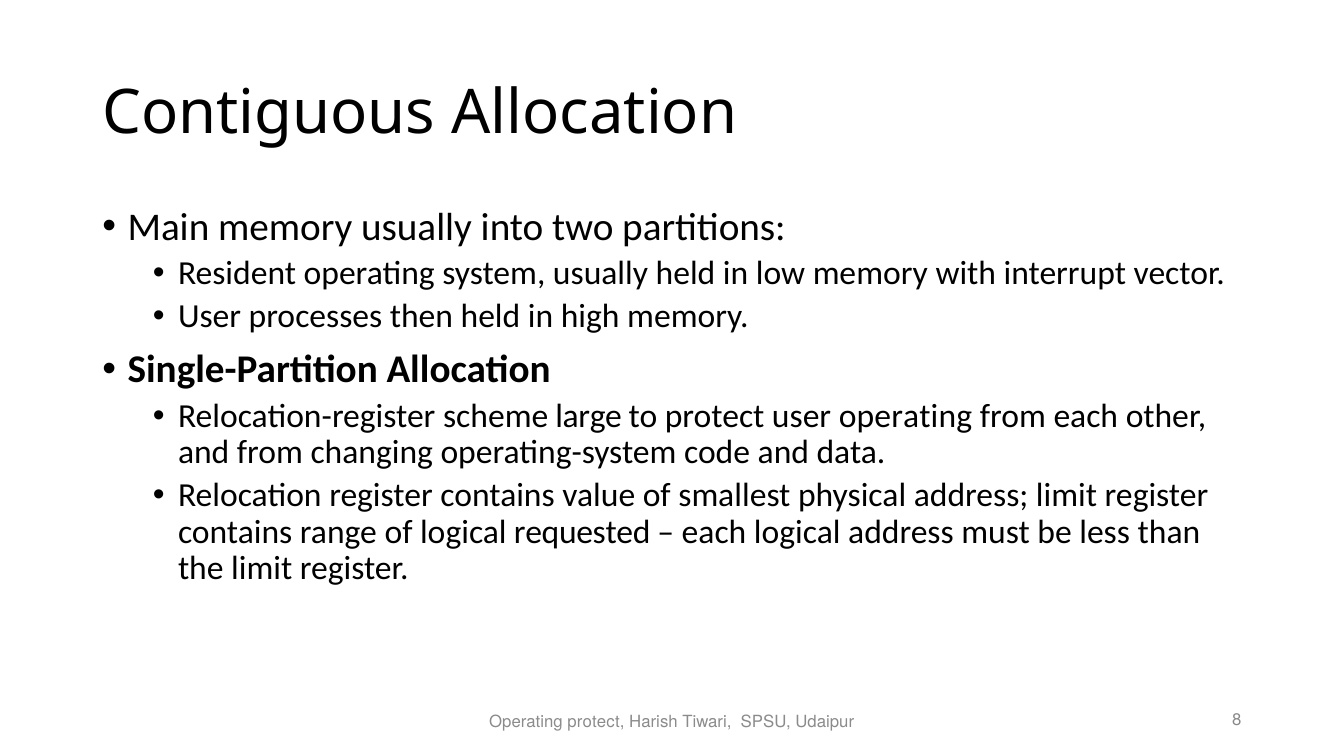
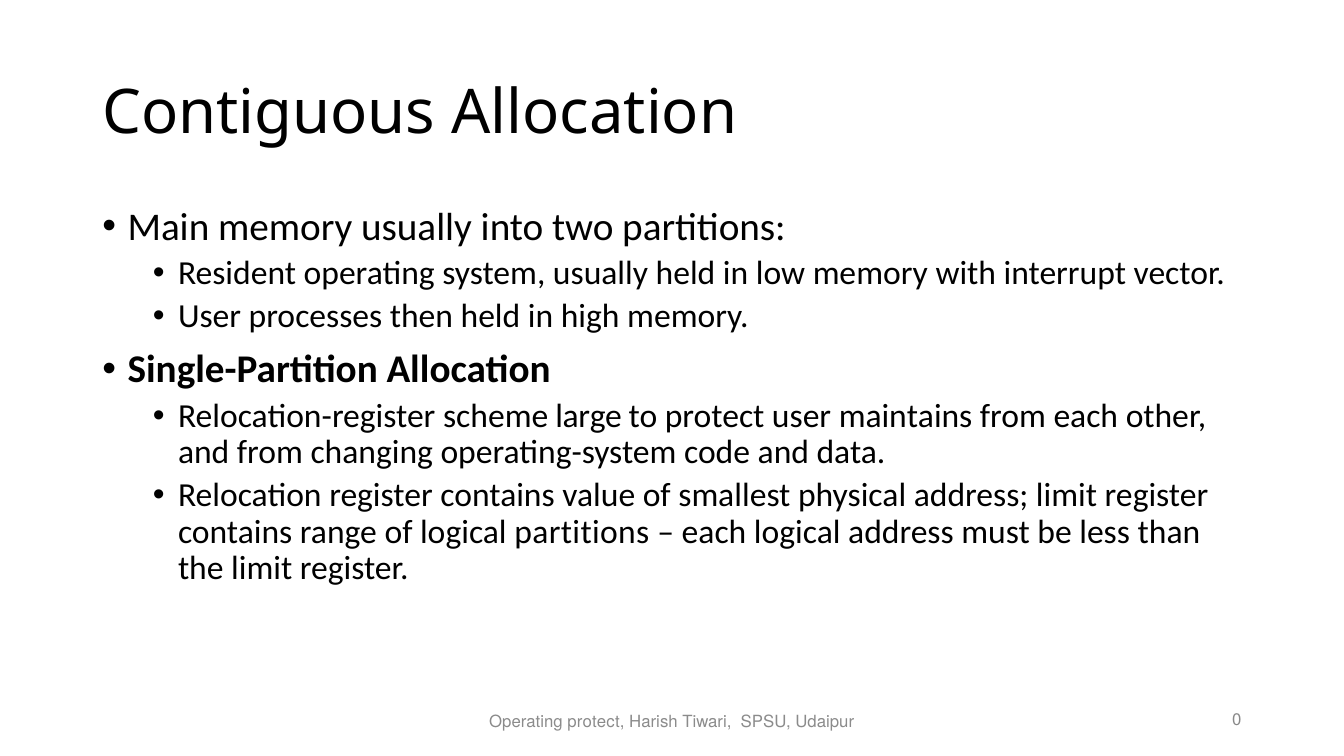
user operating: operating -> maintains
logical requested: requested -> partitions
8: 8 -> 0
